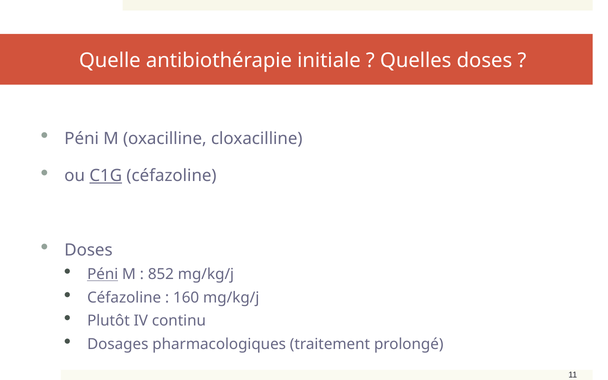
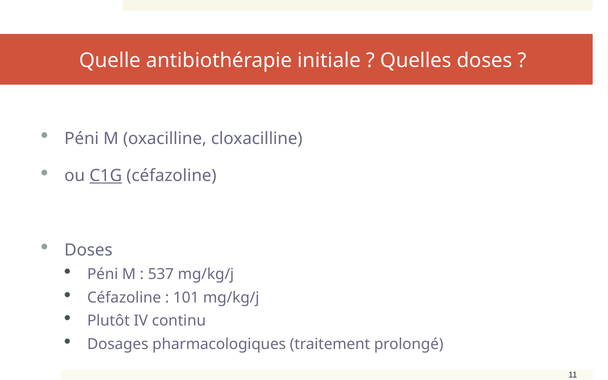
Péni at (103, 274) underline: present -> none
852: 852 -> 537
160: 160 -> 101
